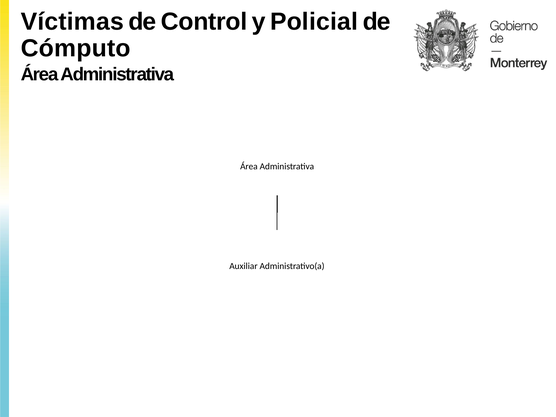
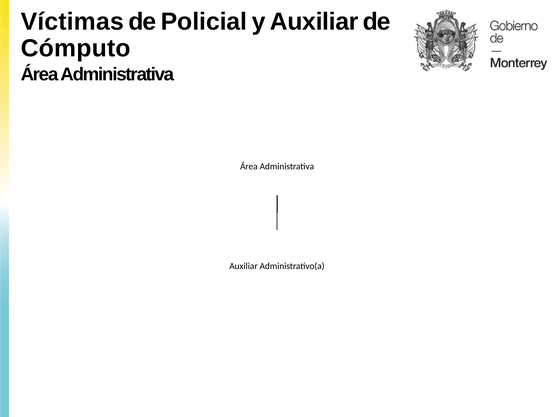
Control: Control -> Policial
y Policial: Policial -> Auxiliar
